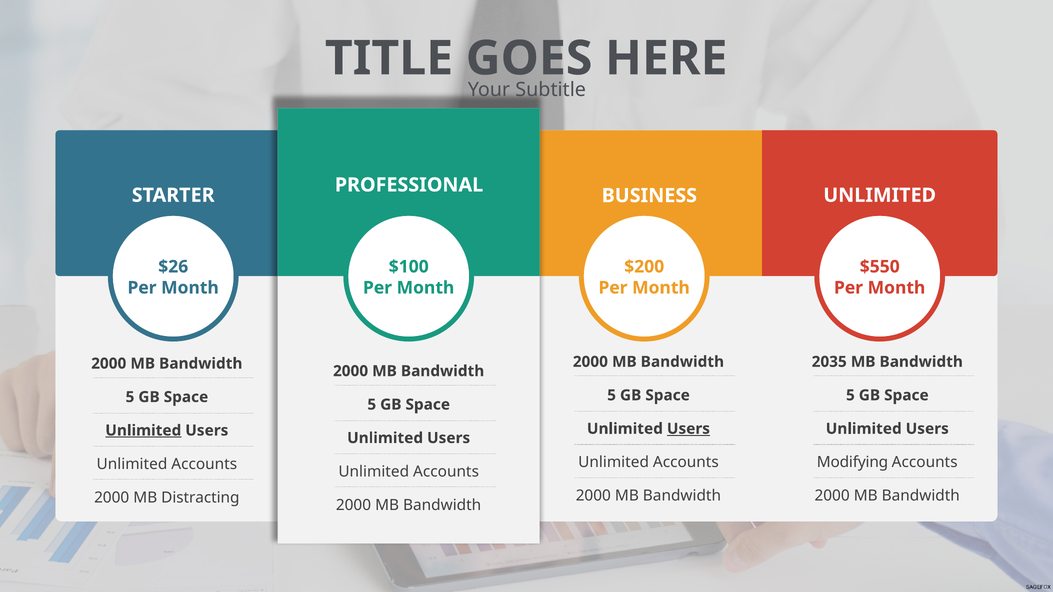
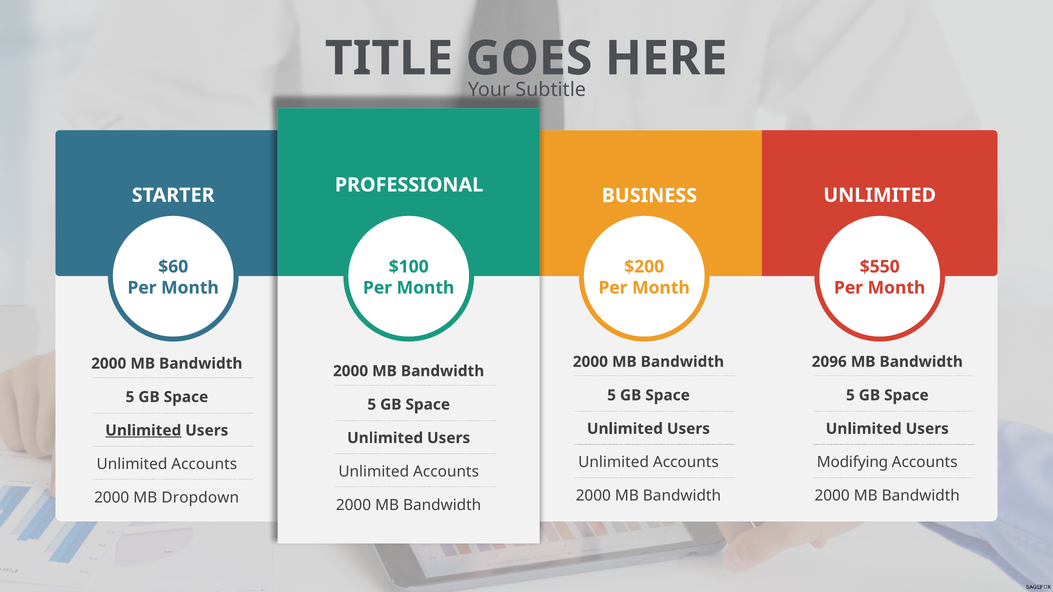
$26: $26 -> $60
2035: 2035 -> 2096
Users at (688, 429) underline: present -> none
Distracting: Distracting -> Dropdown
